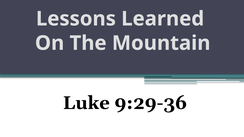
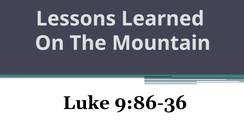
9:29-36: 9:29-36 -> 9:86-36
